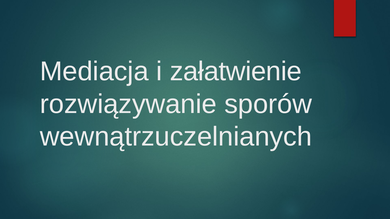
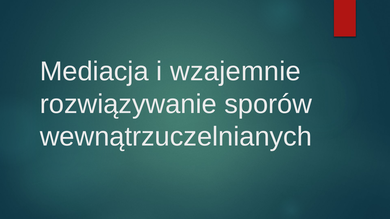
załatwienie: załatwienie -> wzajemnie
